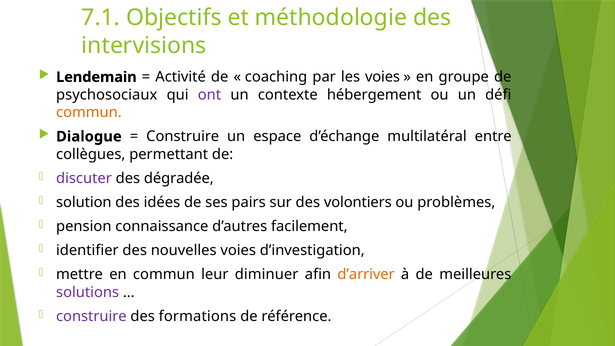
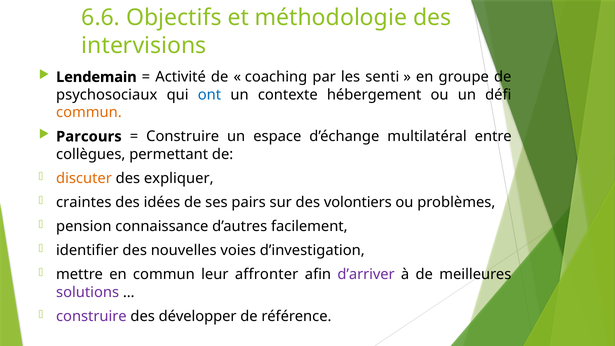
7.1: 7.1 -> 6.6
les voies: voies -> senti
ont colour: purple -> blue
Dialogue: Dialogue -> Parcours
discuter colour: purple -> orange
dégradée: dégradée -> expliquer
solution: solution -> craintes
diminuer: diminuer -> affronter
d’arriver colour: orange -> purple
formations: formations -> développer
